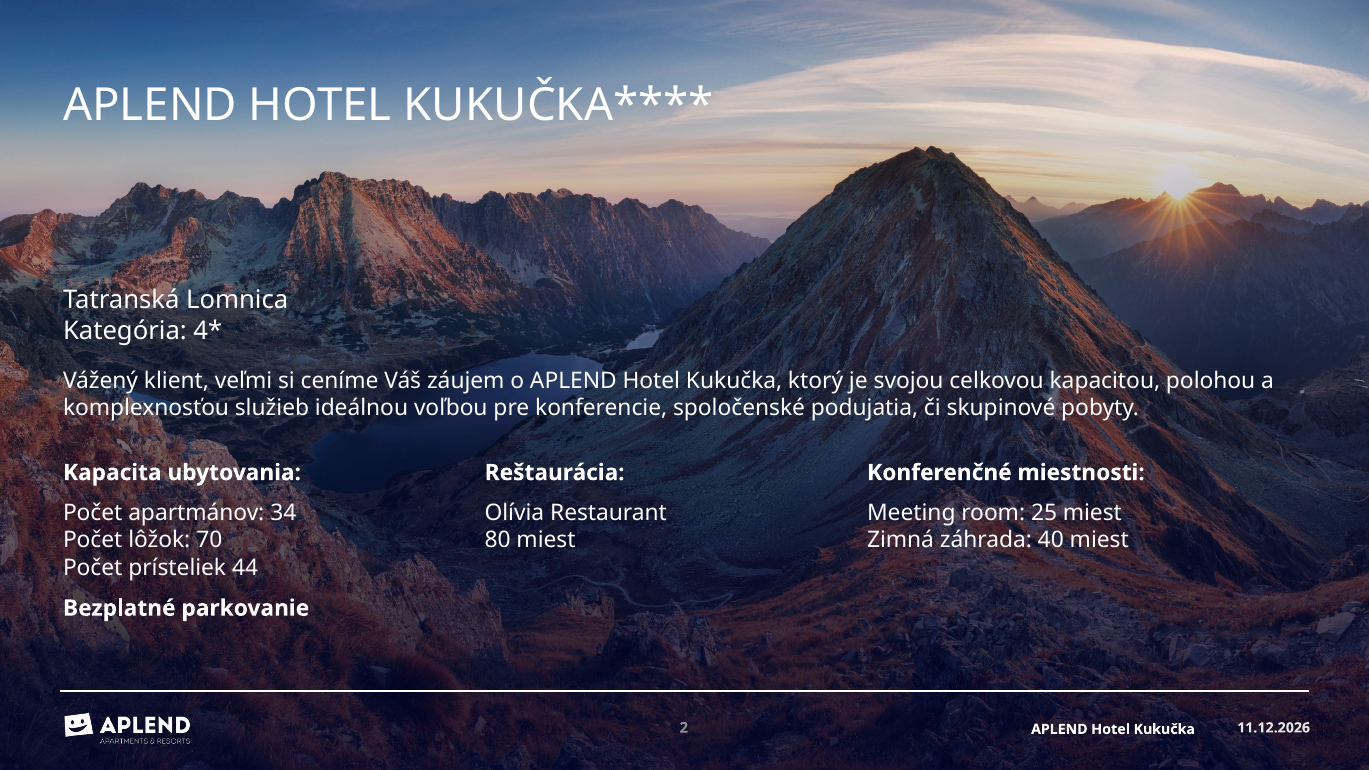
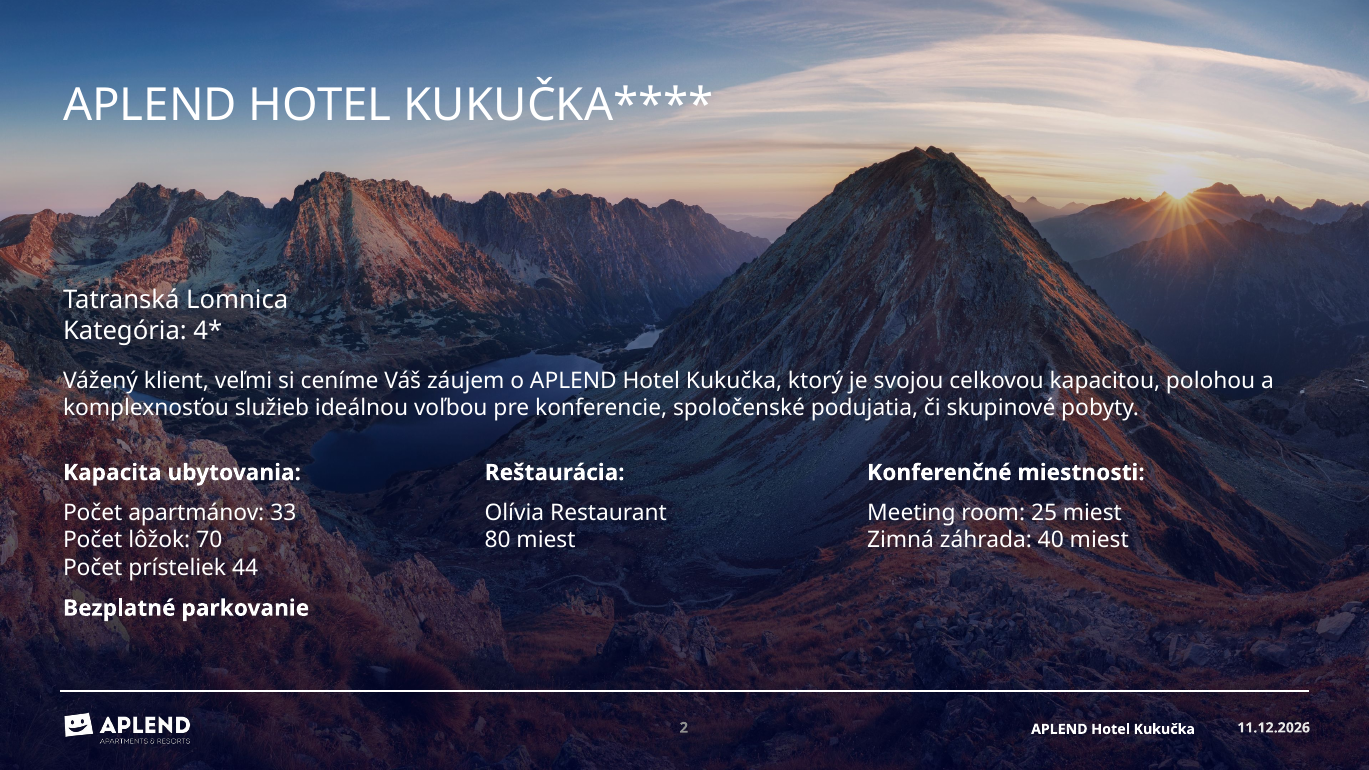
34: 34 -> 33
